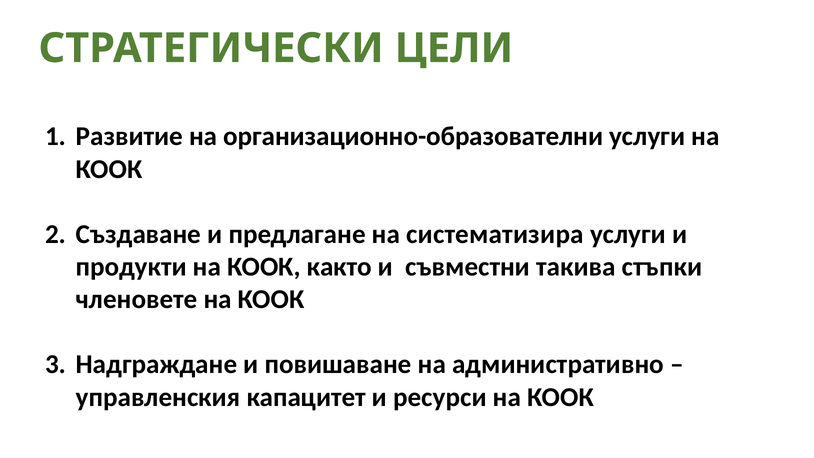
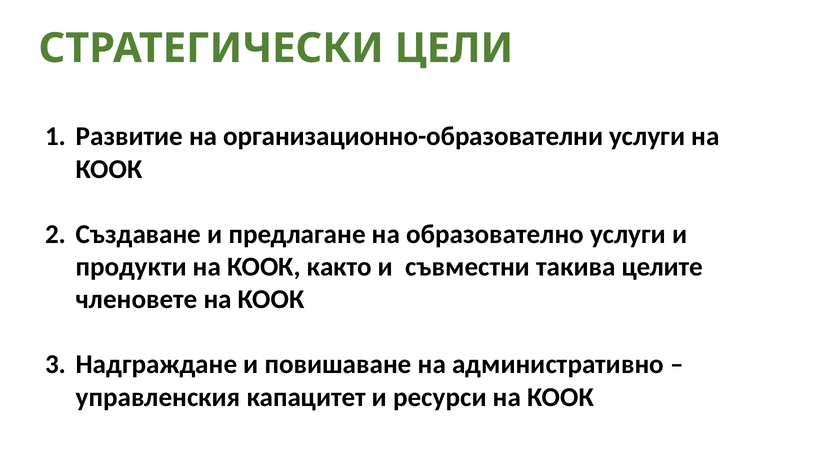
систематизира: систематизира -> образователно
стъпки: стъпки -> целите
